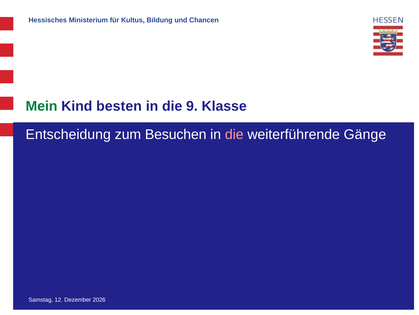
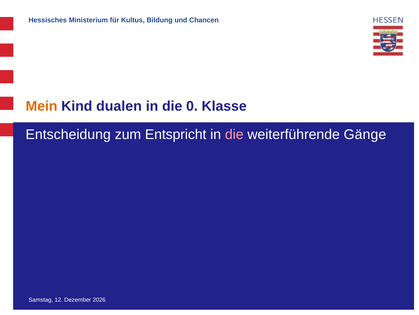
Mein colour: green -> orange
besten: besten -> dualen
9: 9 -> 0
Besuchen: Besuchen -> Entspricht
